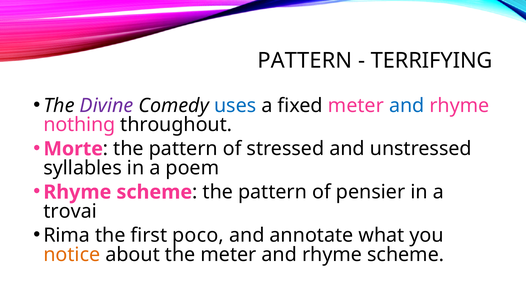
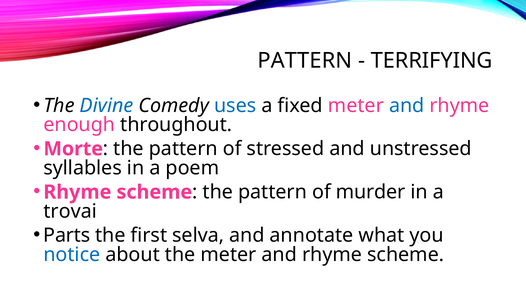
Divine colour: purple -> blue
nothing: nothing -> enough
pensier: pensier -> murder
Rima: Rima -> Parts
poco: poco -> selva
notice colour: orange -> blue
